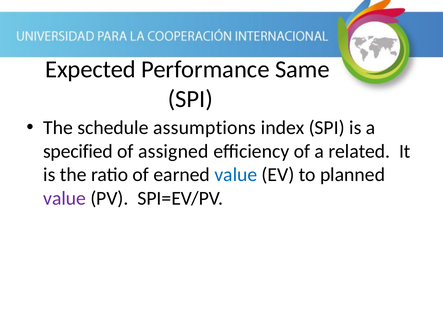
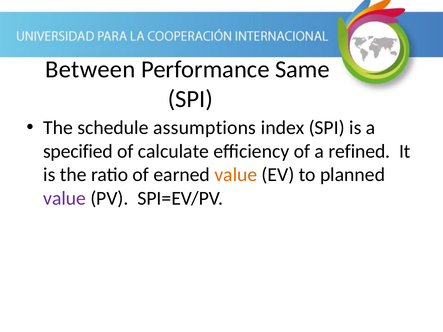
Expected: Expected -> Between
assigned: assigned -> calculate
related: related -> refined
value at (236, 175) colour: blue -> orange
